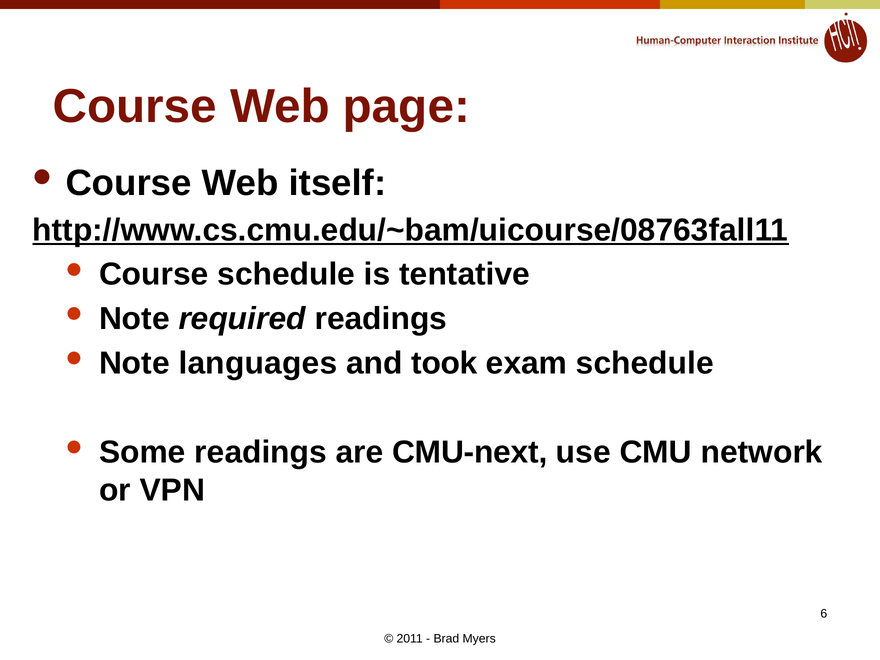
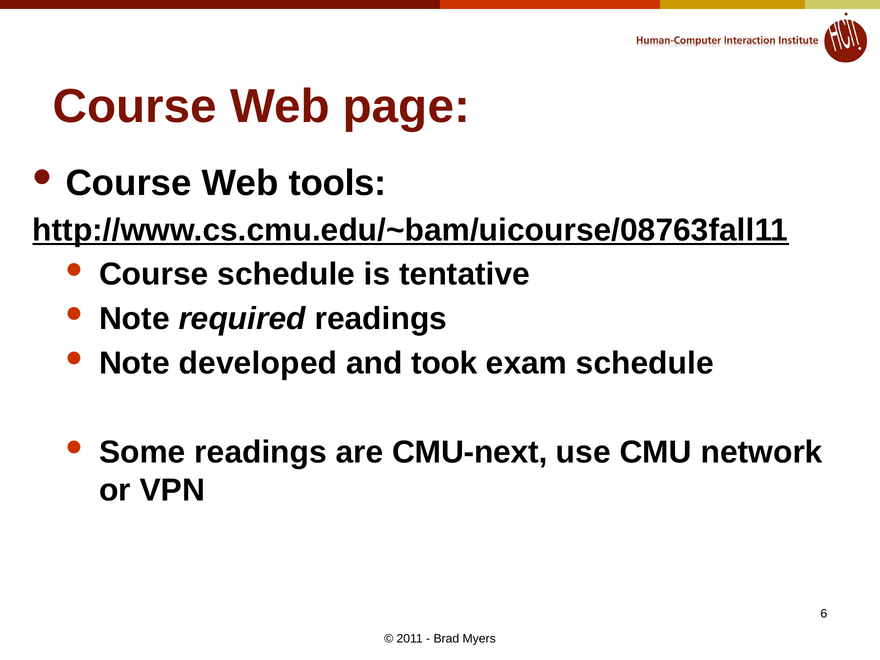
itself: itself -> tools
languages: languages -> developed
